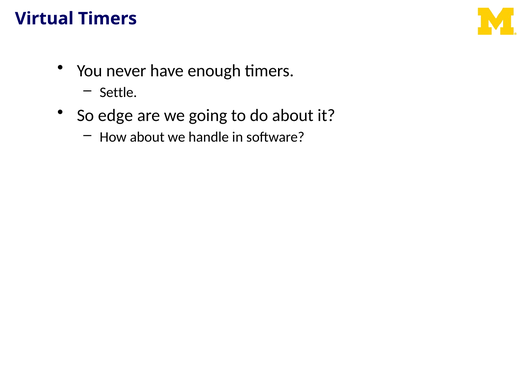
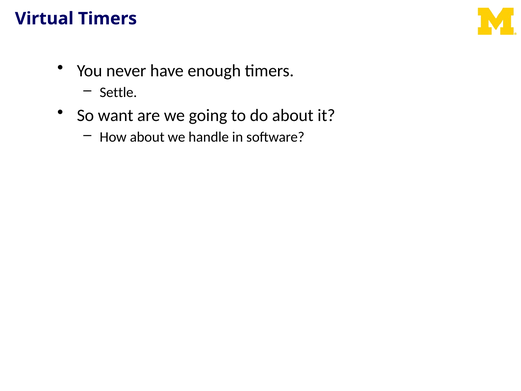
edge: edge -> want
